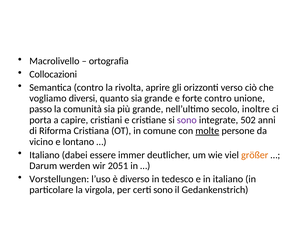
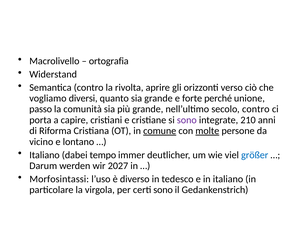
Collocazioni: Collocazioni -> Widerstand
forte contro: contro -> perché
secolo inoltre: inoltre -> contro
502: 502 -> 210
comune underline: none -> present
essere: essere -> tempo
größer colour: orange -> blue
2051: 2051 -> 2027
Vorstellungen: Vorstellungen -> Morfosintassi
